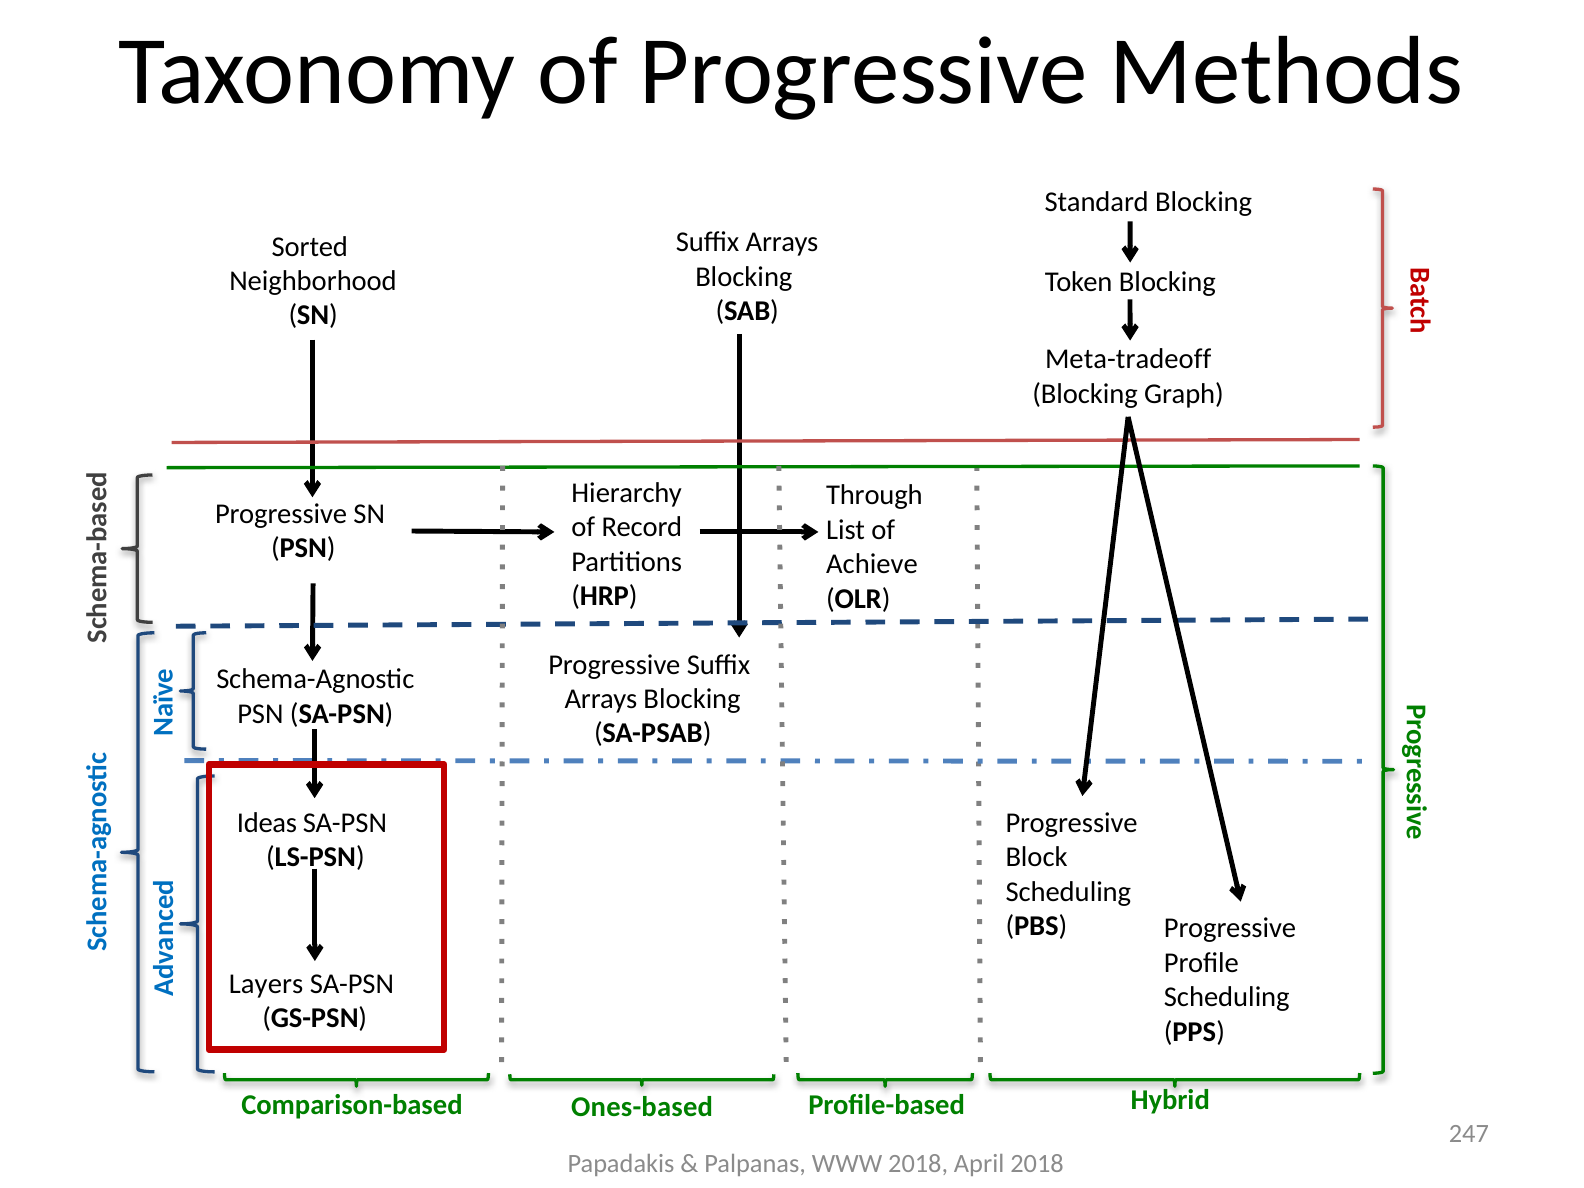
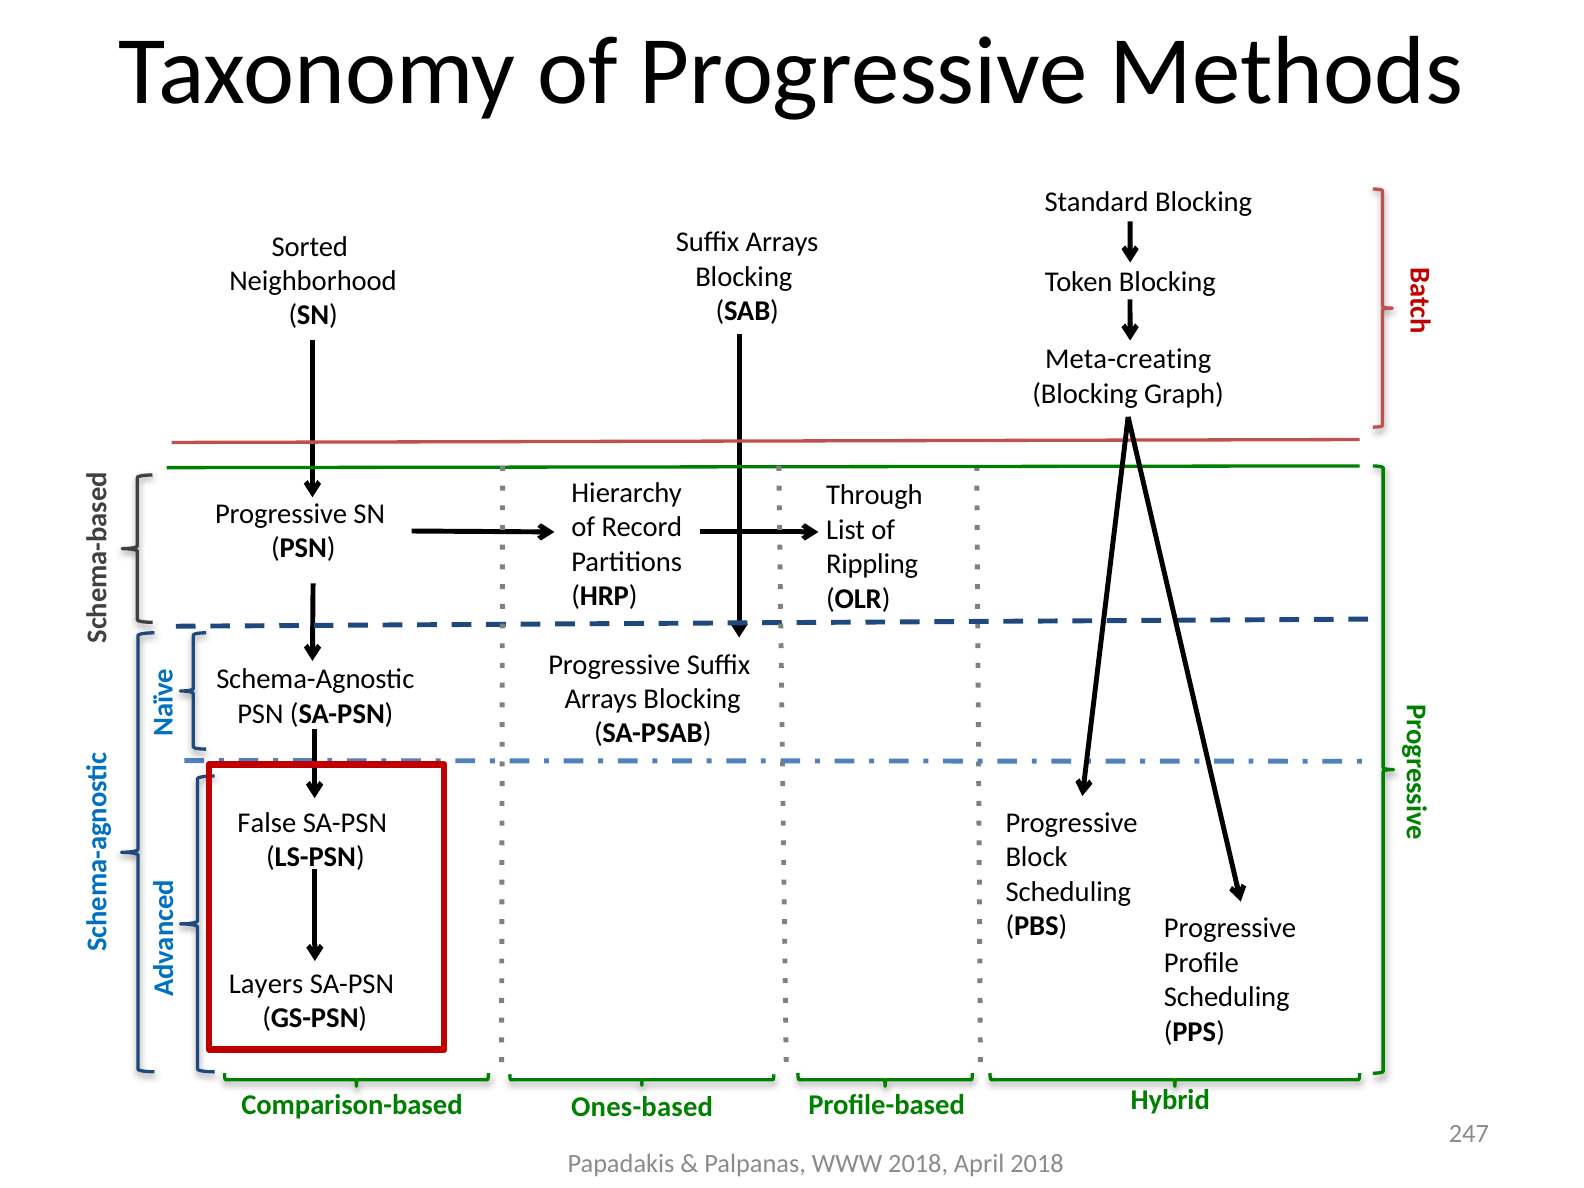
Meta-tradeoff: Meta-tradeoff -> Meta-creating
Achieve: Achieve -> Rippling
Ideas: Ideas -> False
